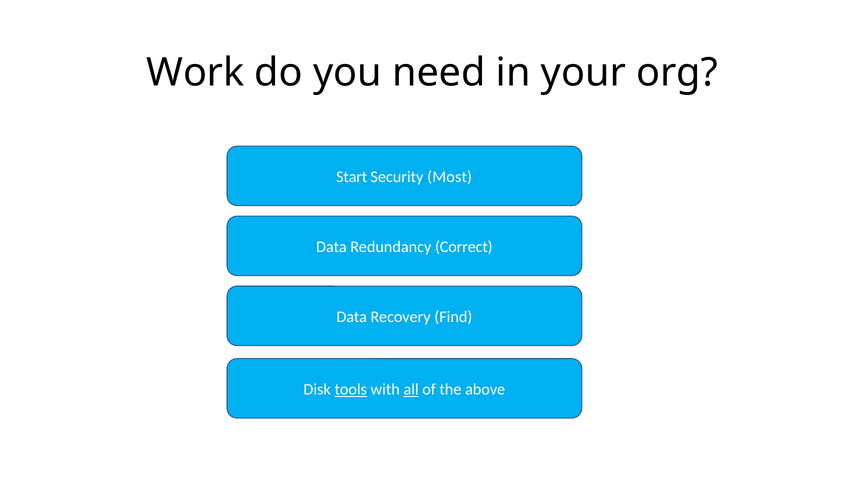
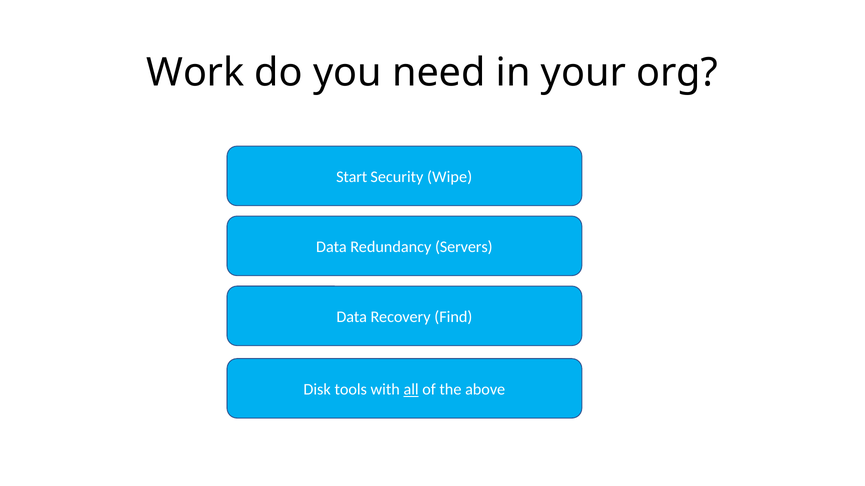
Most: Most -> Wipe
Correct: Correct -> Servers
tools underline: present -> none
